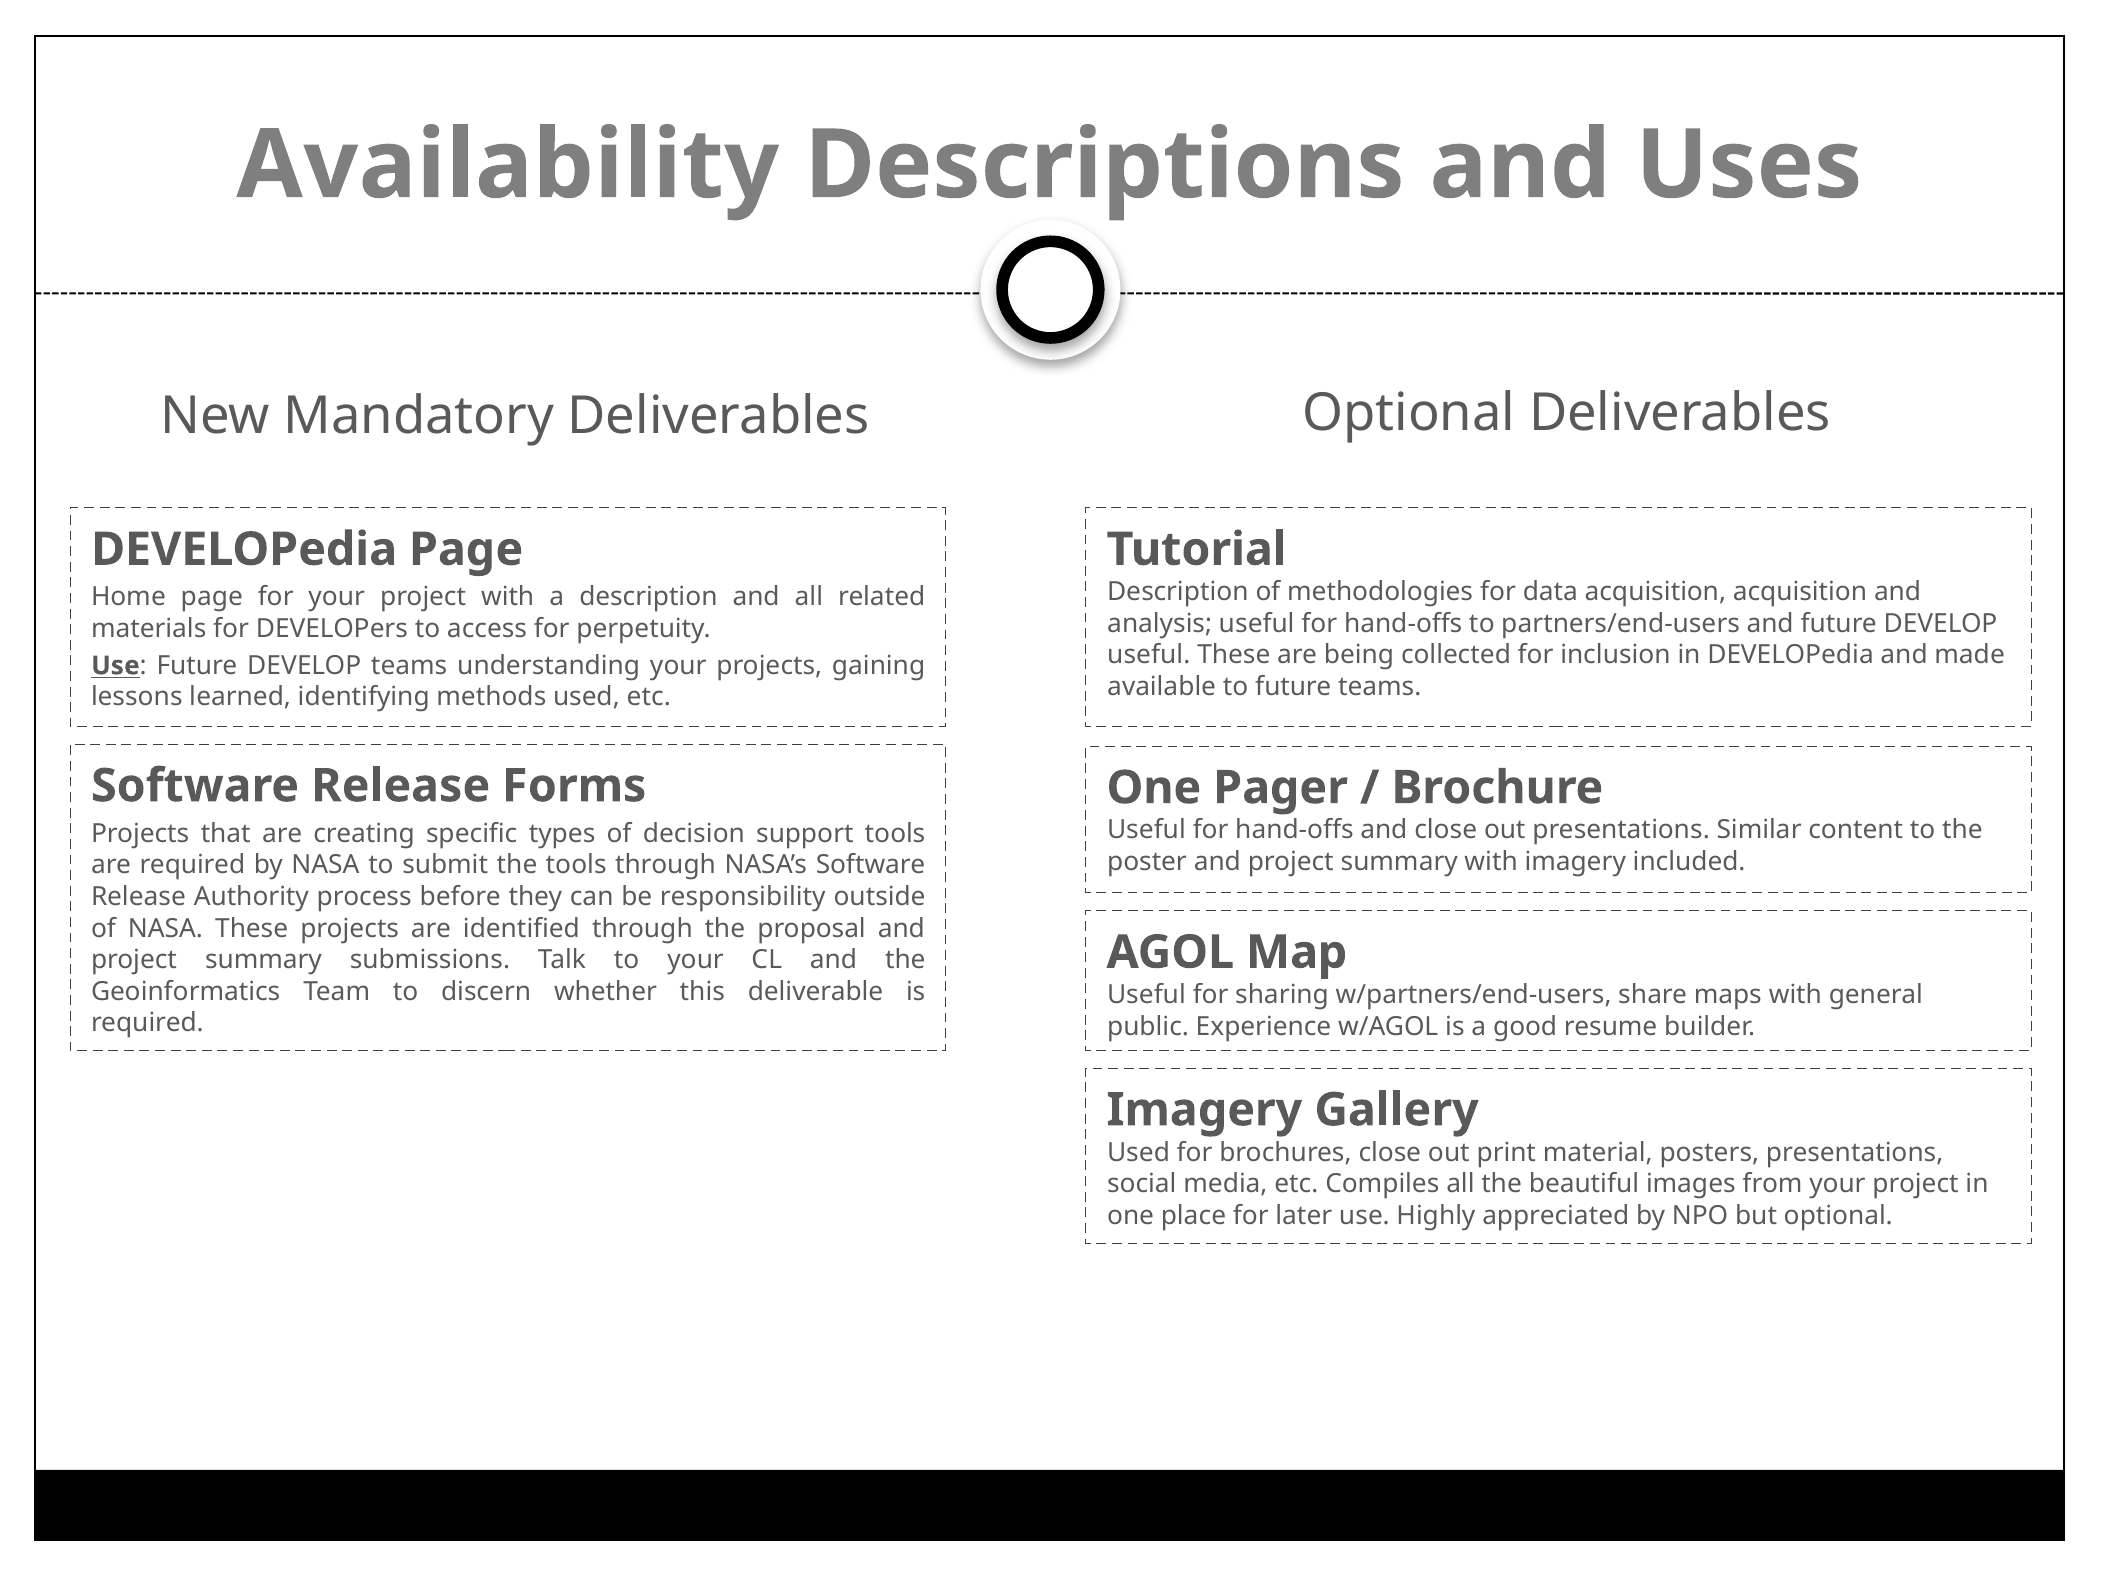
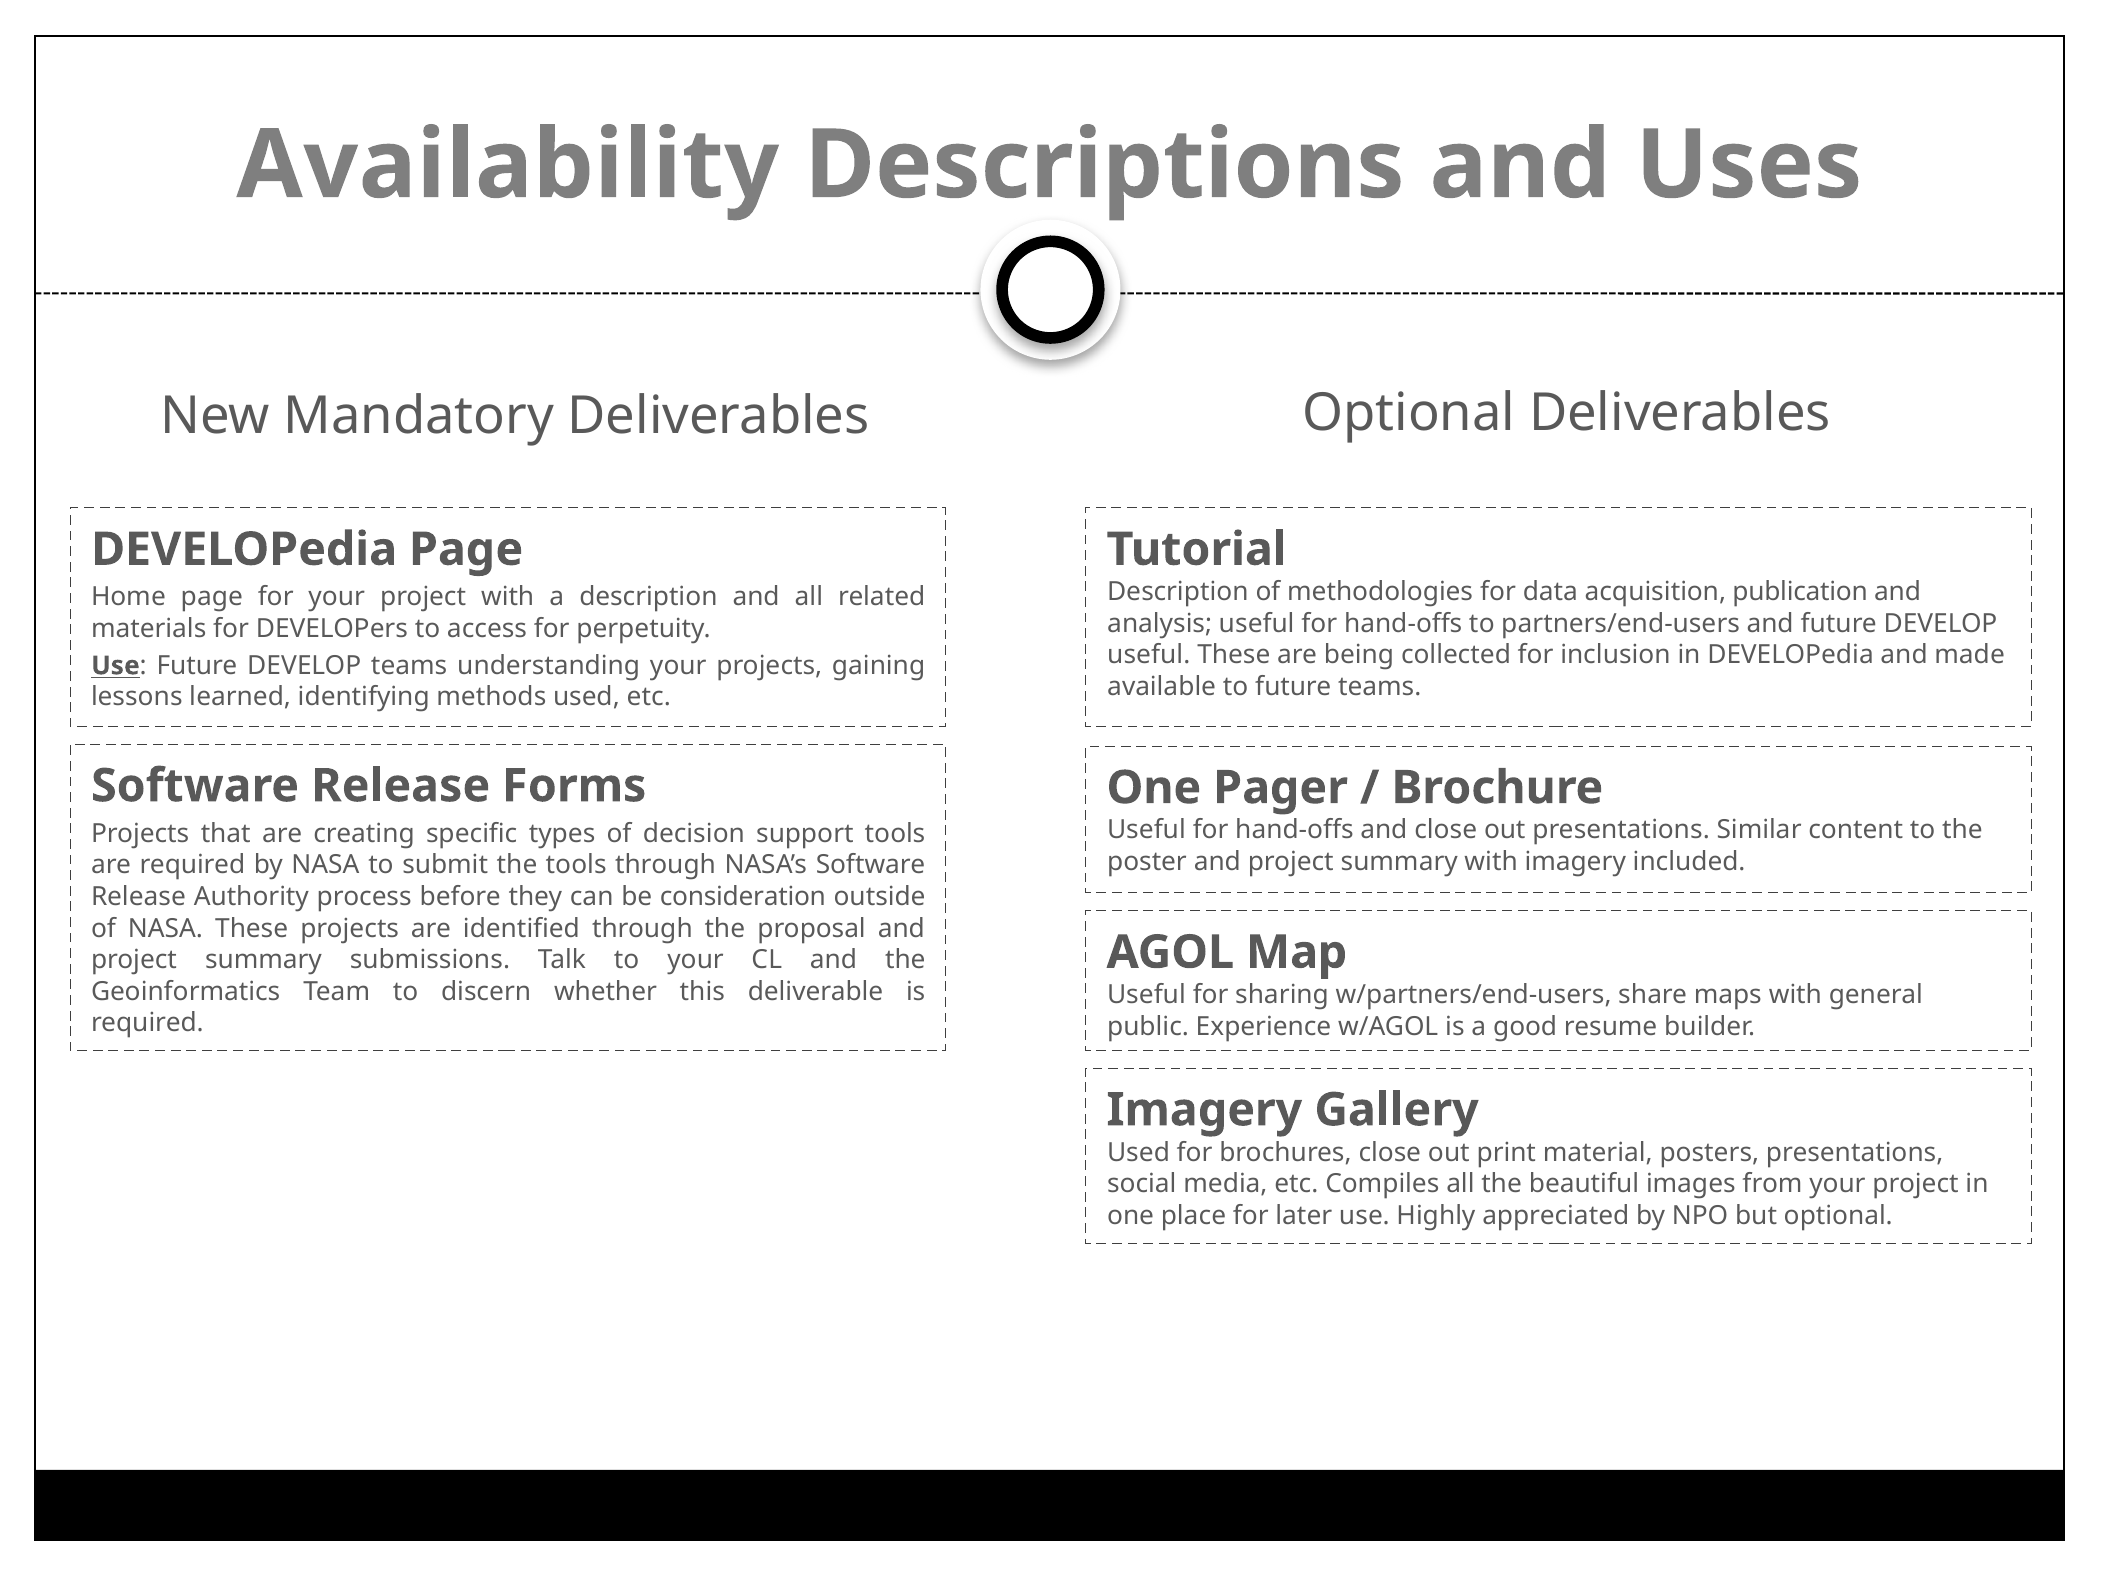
acquisition acquisition: acquisition -> publication
responsibility: responsibility -> consideration
